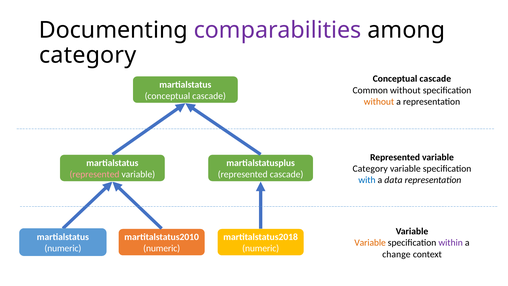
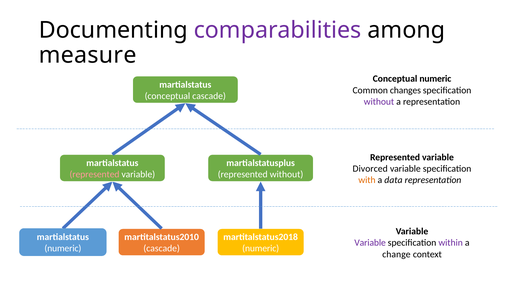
category at (88, 55): category -> measure
cascade at (435, 79): cascade -> numeric
Common without: without -> changes
without at (379, 102) colour: orange -> purple
Category at (370, 169): Category -> Divorced
represented cascade: cascade -> without
with colour: blue -> orange
Variable at (370, 243) colour: orange -> purple
numeric at (162, 248): numeric -> cascade
